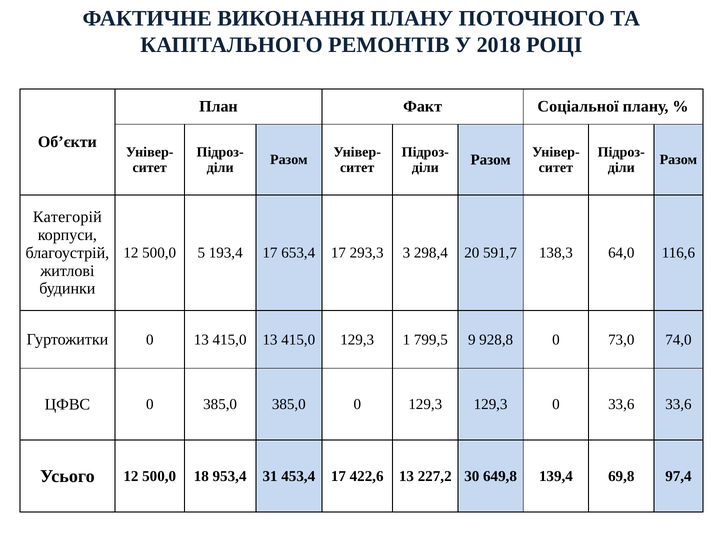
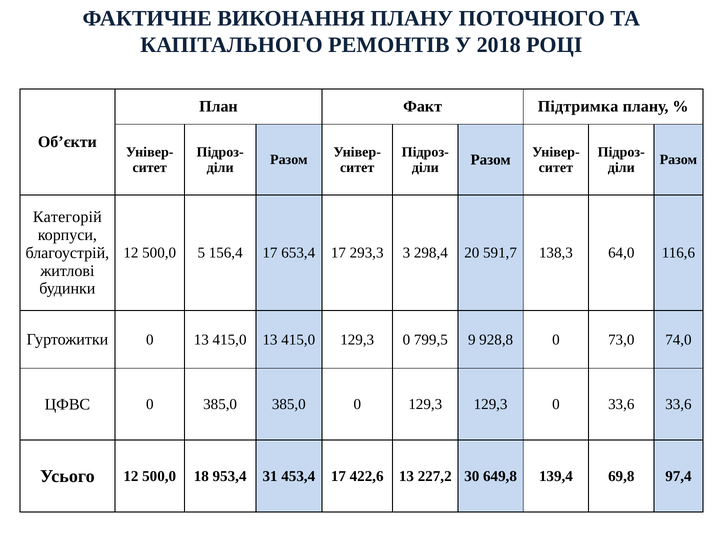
Соціальної: Соціальної -> Підтримка
193,4: 193,4 -> 156,4
415,0 129,3 1: 1 -> 0
